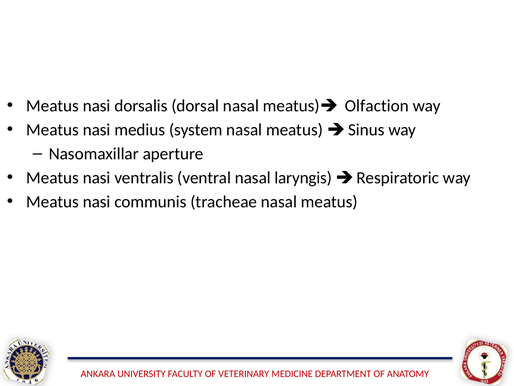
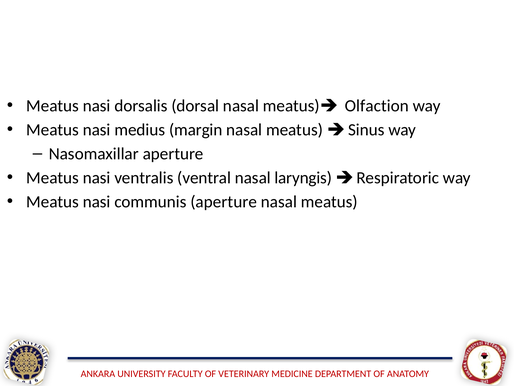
system: system -> margin
communis tracheae: tracheae -> aperture
